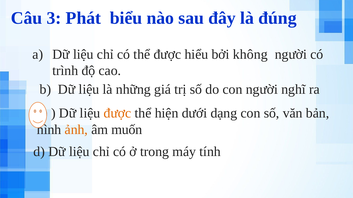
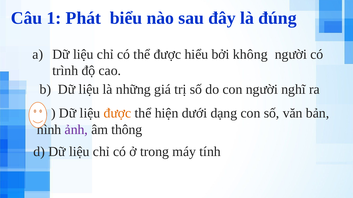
3: 3 -> 1
ảnh colour: orange -> purple
muốn: muốn -> thông
